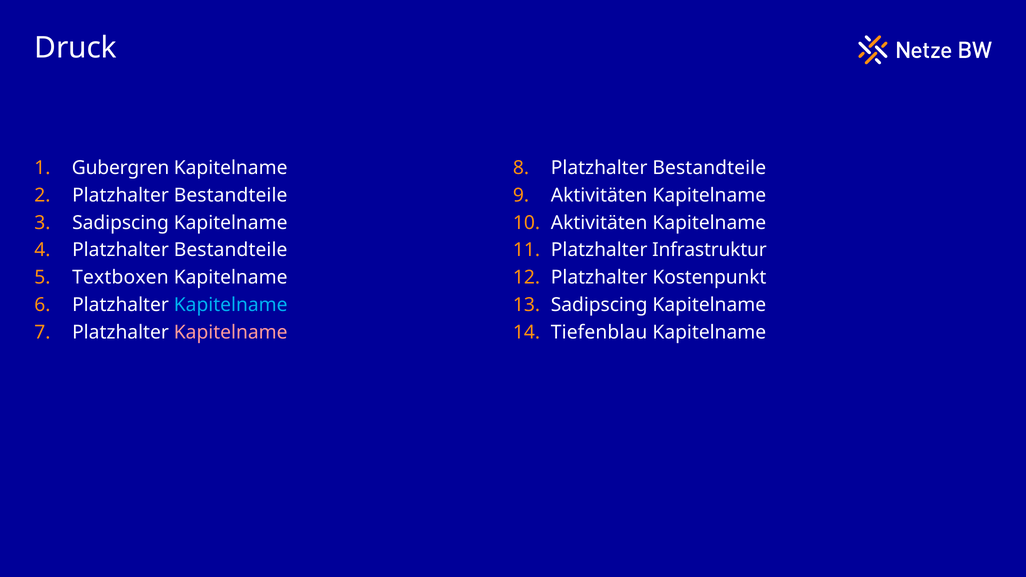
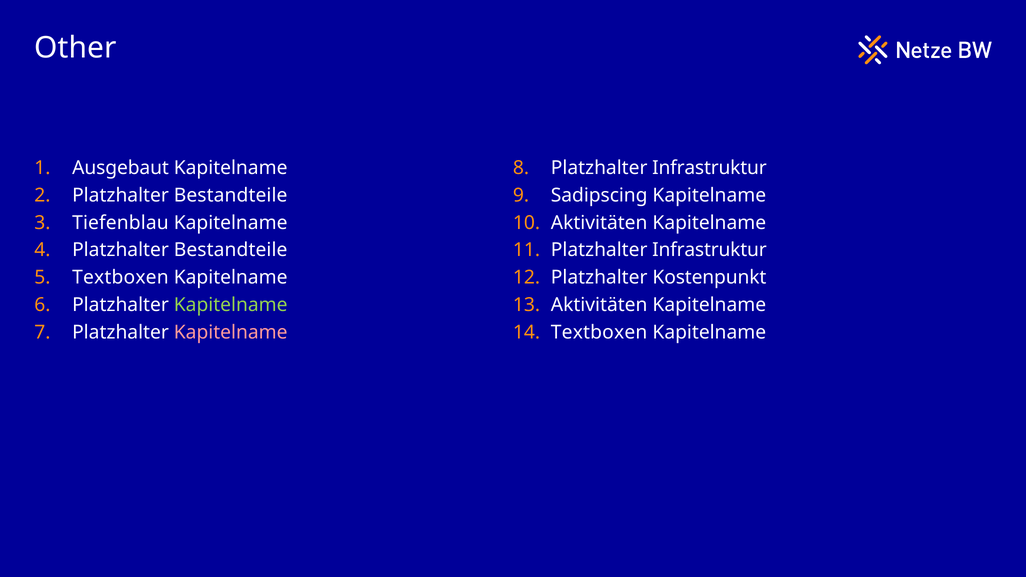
Druck: Druck -> Other
Gubergren: Gubergren -> Ausgebaut
Bestandteile at (709, 168): Bestandteile -> Infrastruktur
Aktivitäten at (599, 195): Aktivitäten -> Sadipscing
Sadipscing at (121, 223): Sadipscing -> Tiefenblau
Kapitelname at (231, 305) colour: light blue -> light green
Sadipscing at (599, 305): Sadipscing -> Aktivitäten
Tiefenblau at (599, 332): Tiefenblau -> Textboxen
